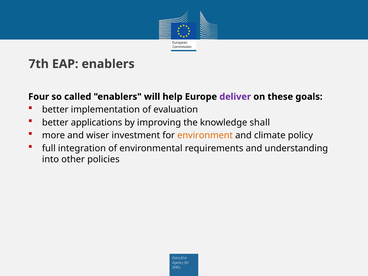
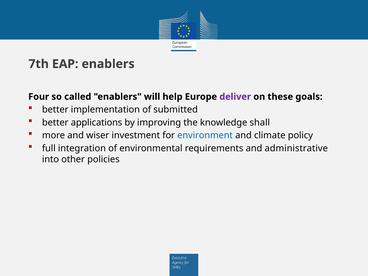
evaluation: evaluation -> submitted
environment colour: orange -> blue
understanding: understanding -> administrative
